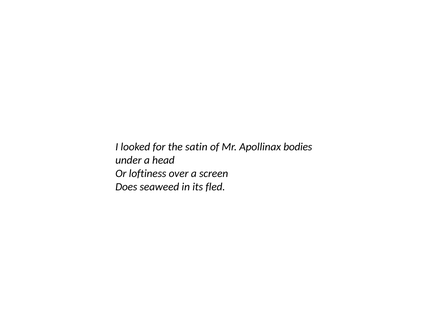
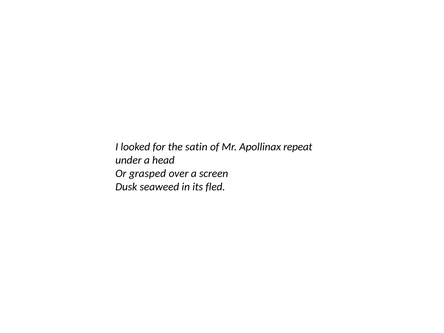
bodies: bodies -> repeat
loftiness: loftiness -> grasped
Does: Does -> Dusk
